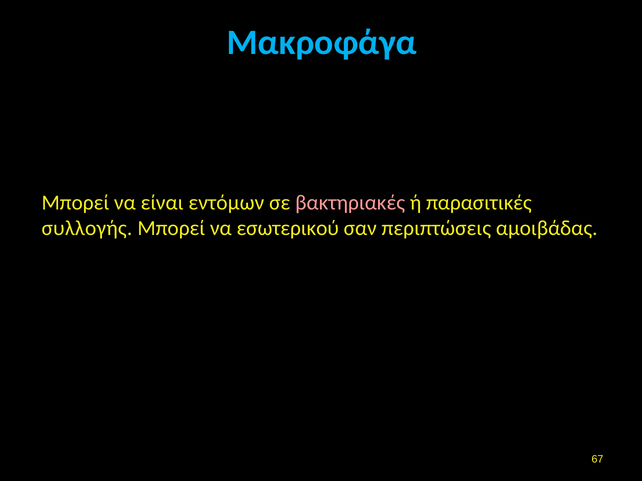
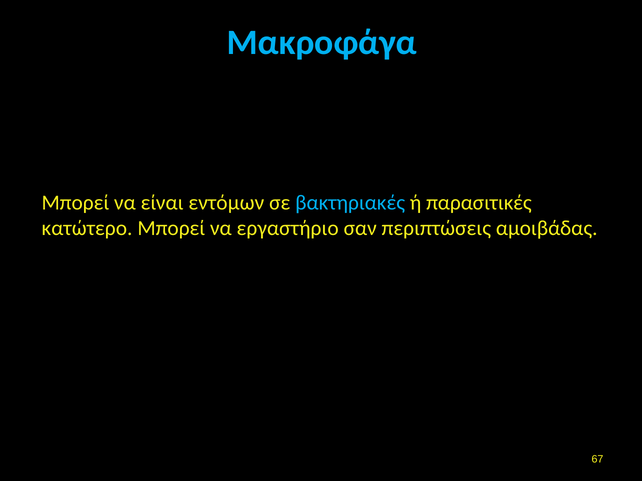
βακτηριακές colour: pink -> light blue
συλλογής: συλλογής -> κατώτερο
εσωτερικού: εσωτερικού -> εργαστήριο
